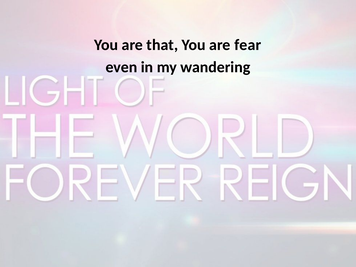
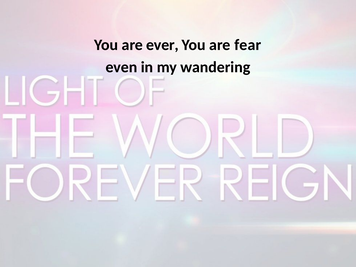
that: that -> ever
